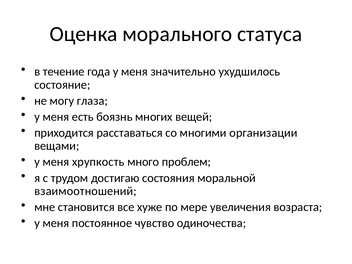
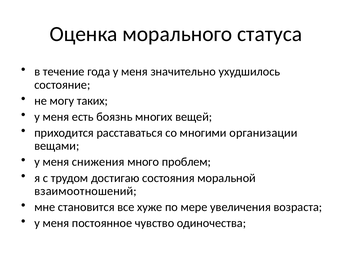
глаза: глаза -> таких
хрупкость: хрупкость -> снижения
